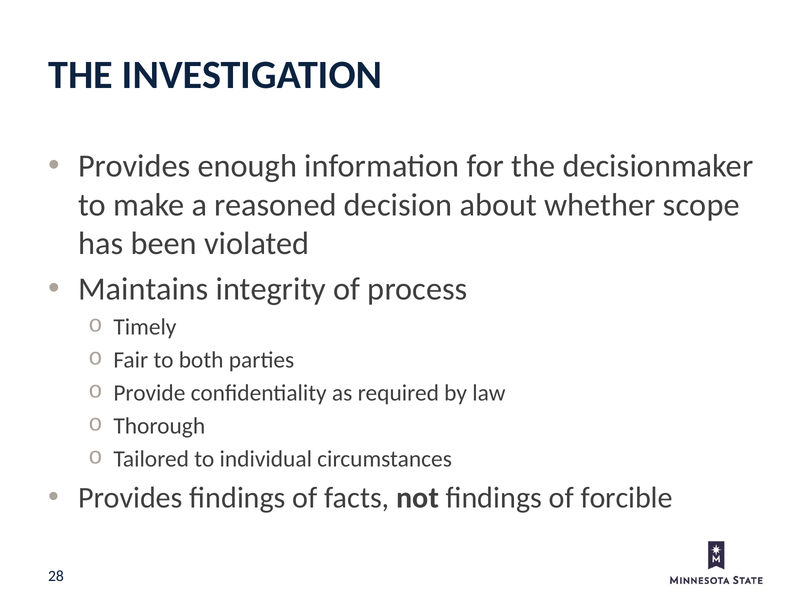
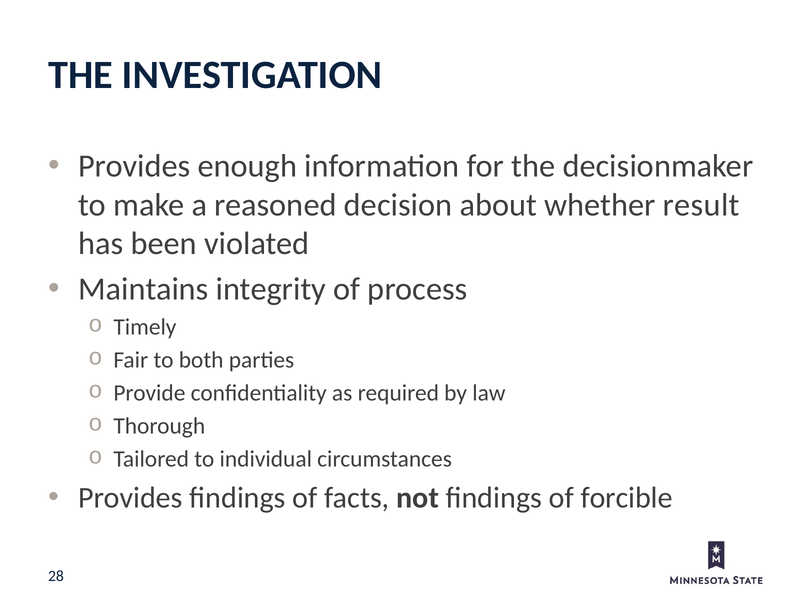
scope: scope -> result
